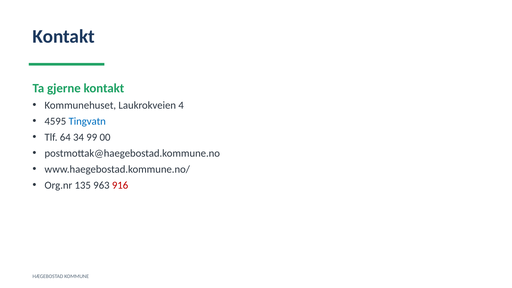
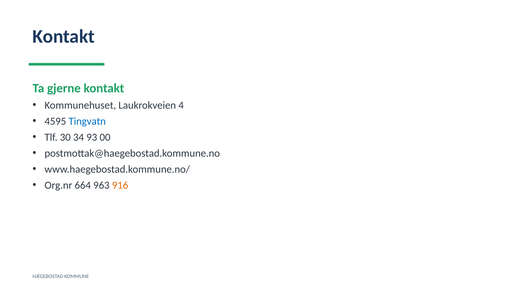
64: 64 -> 30
99: 99 -> 93
135: 135 -> 664
916 colour: red -> orange
